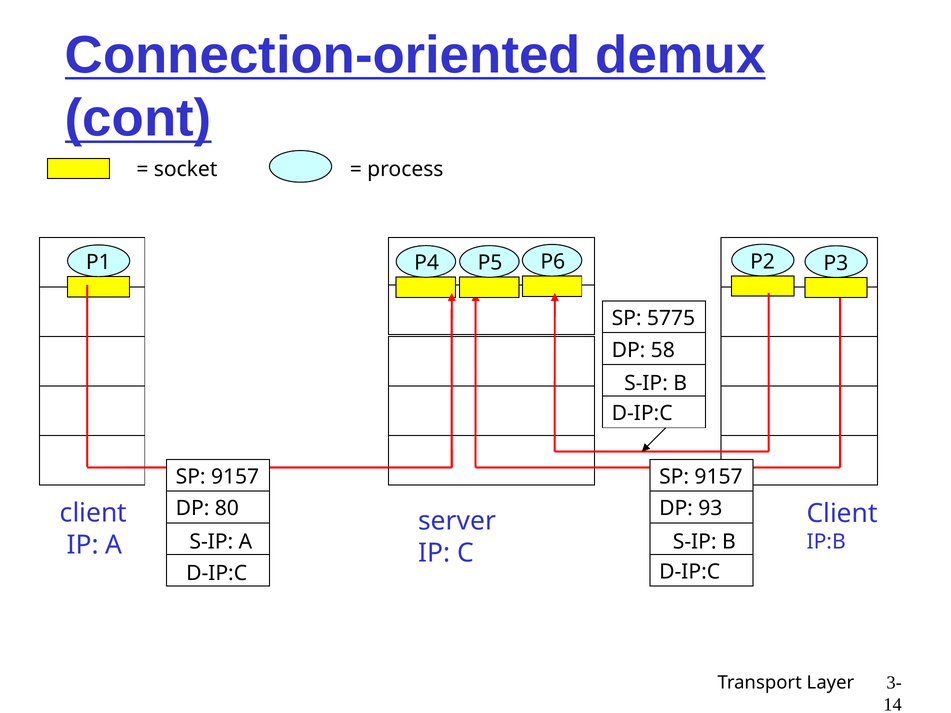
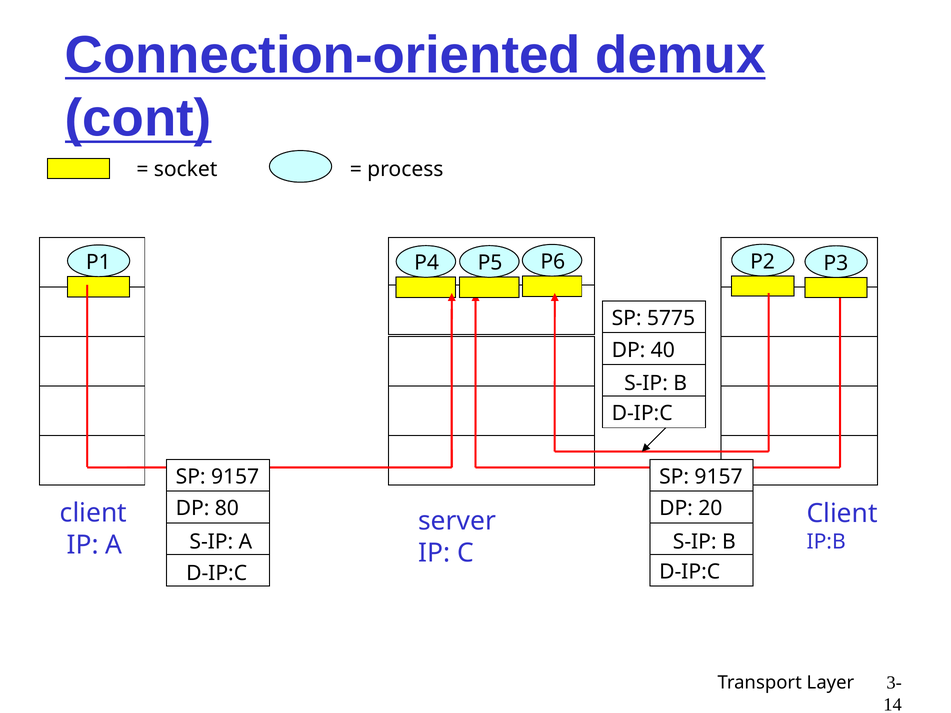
58: 58 -> 40
93: 93 -> 20
